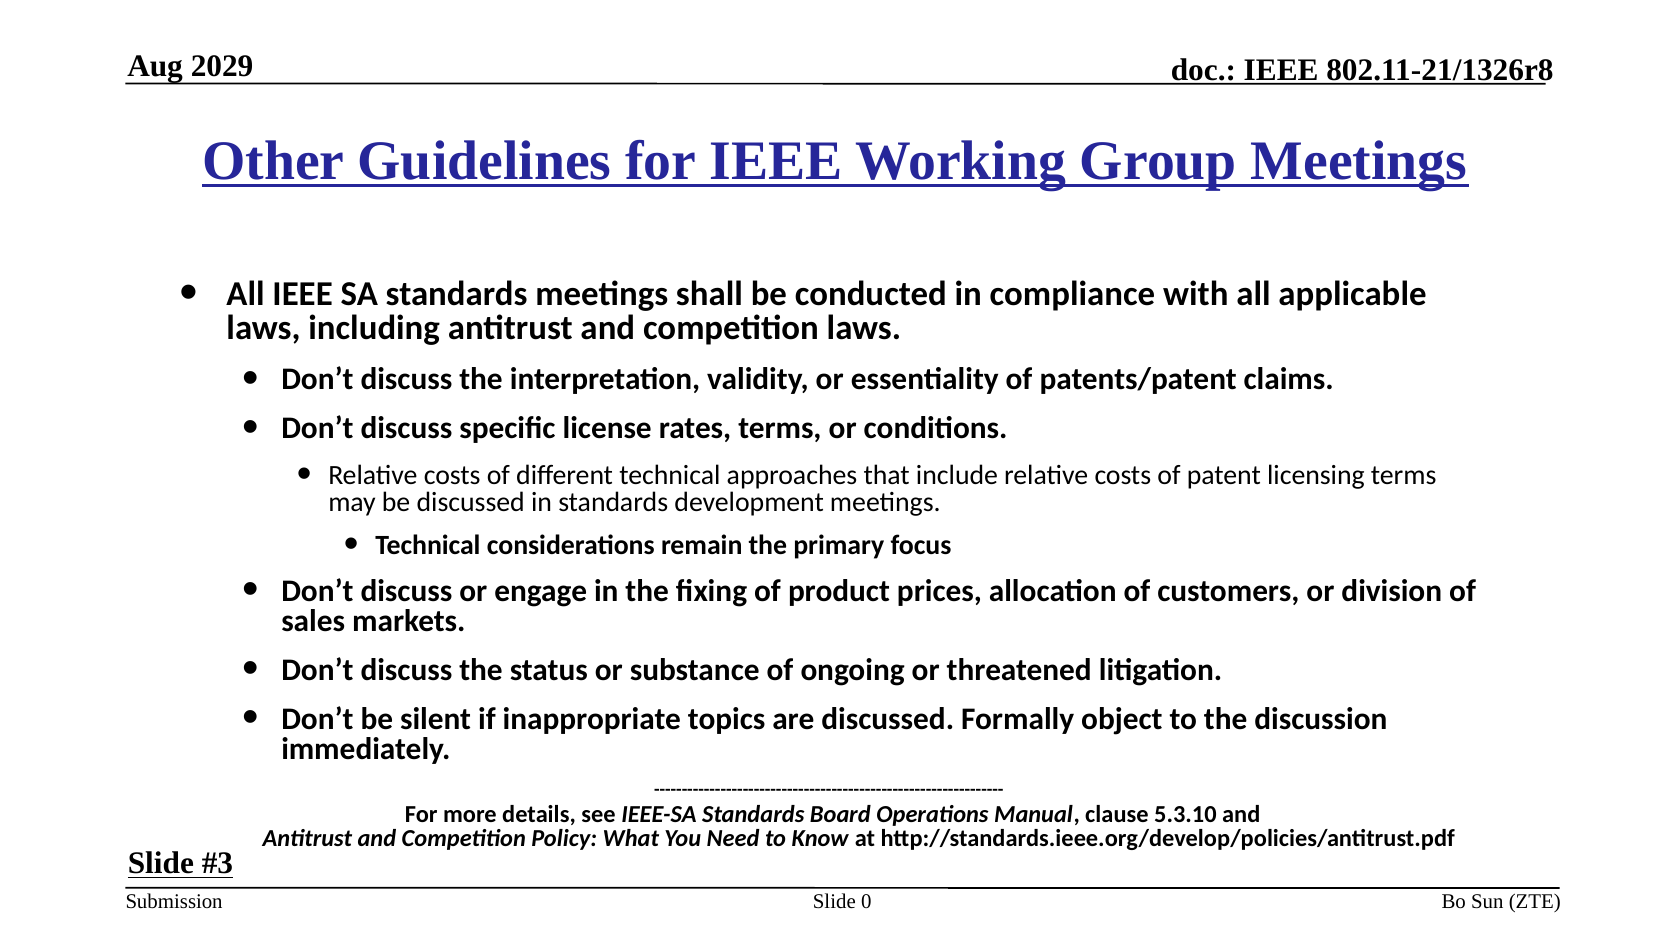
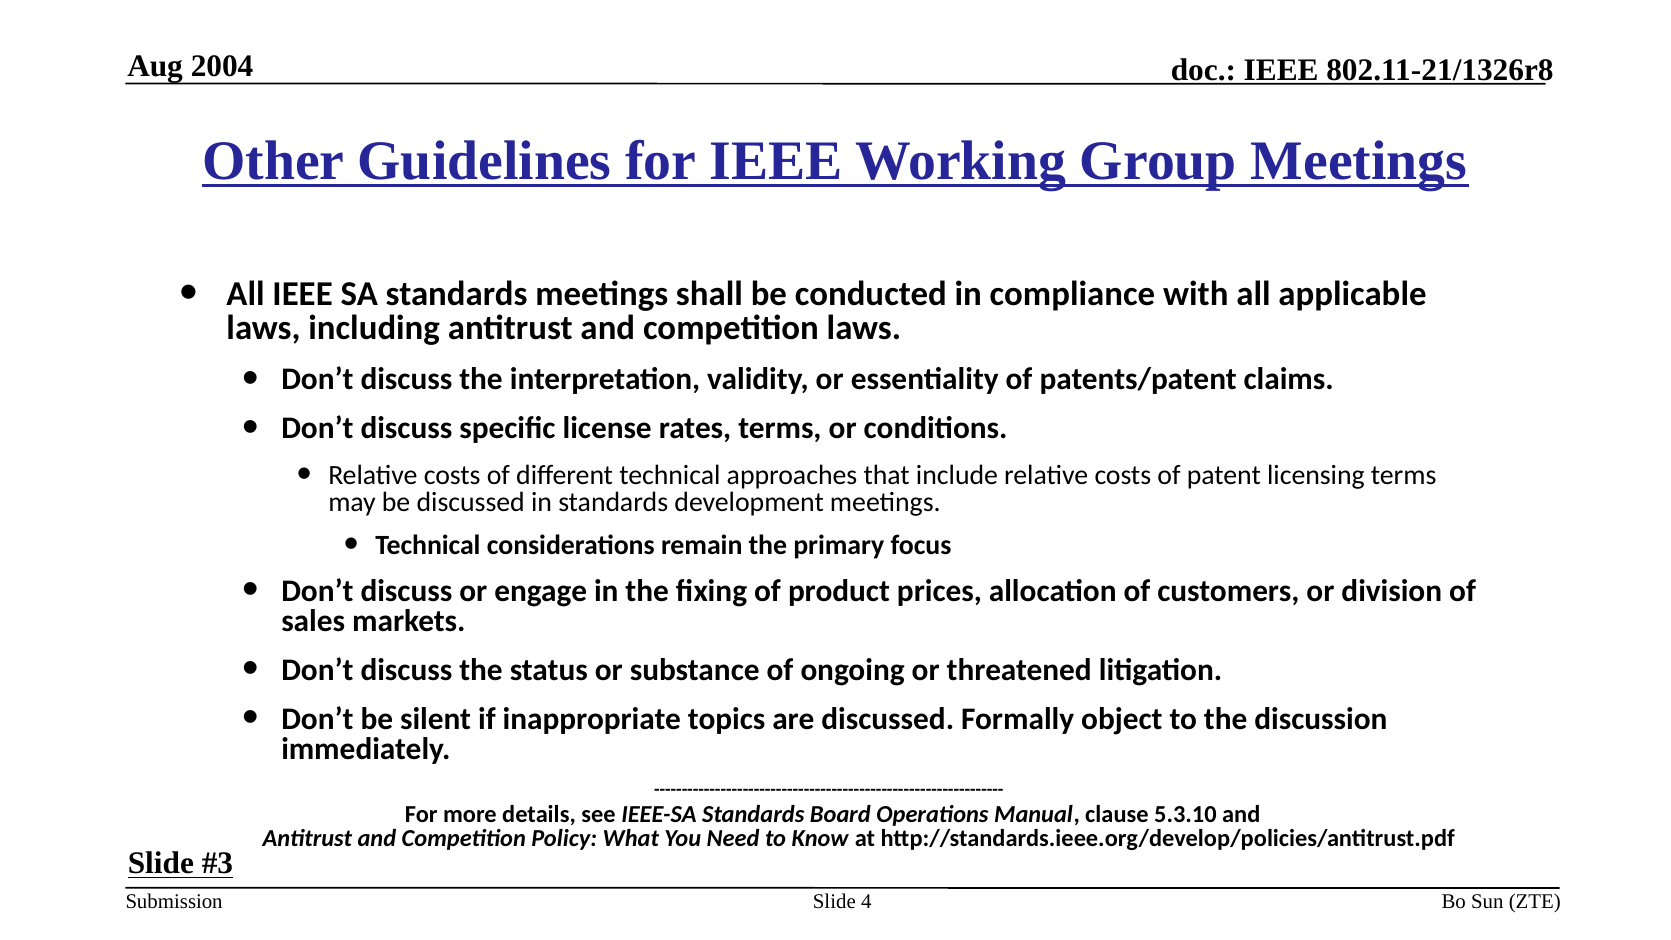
2029: 2029 -> 2004
0: 0 -> 4
